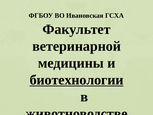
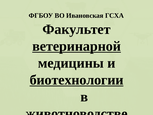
ветеринарной underline: none -> present
